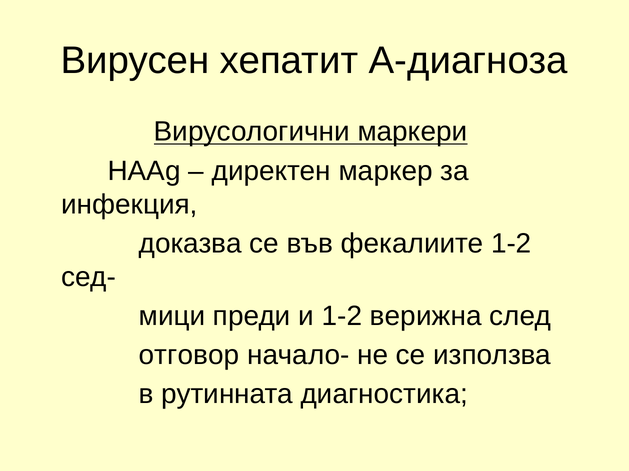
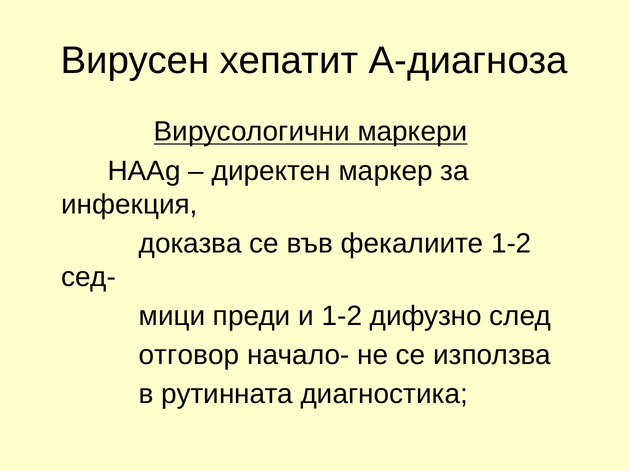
верижна: верижна -> дифузно
